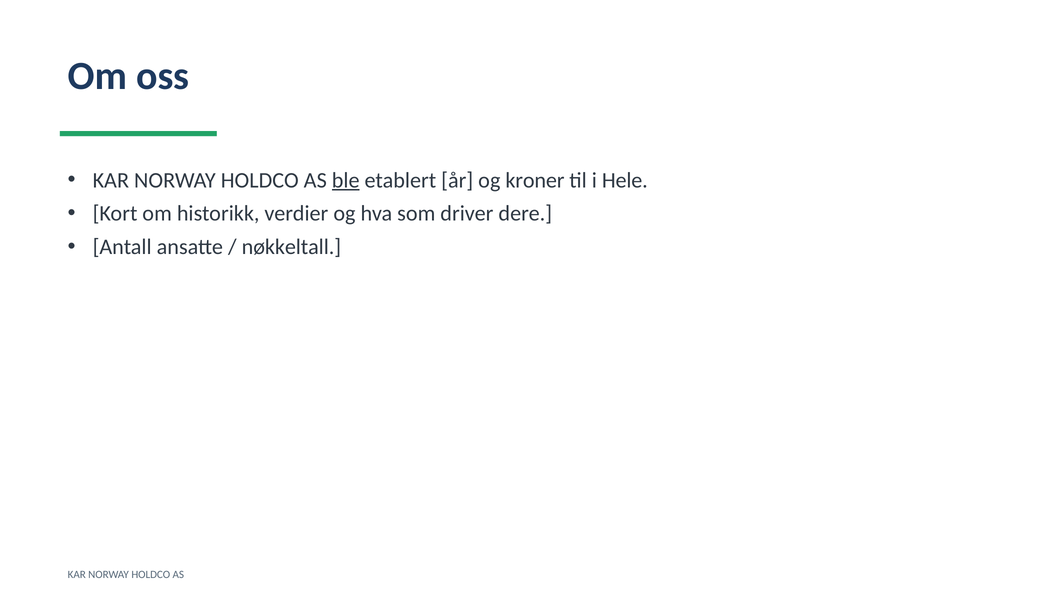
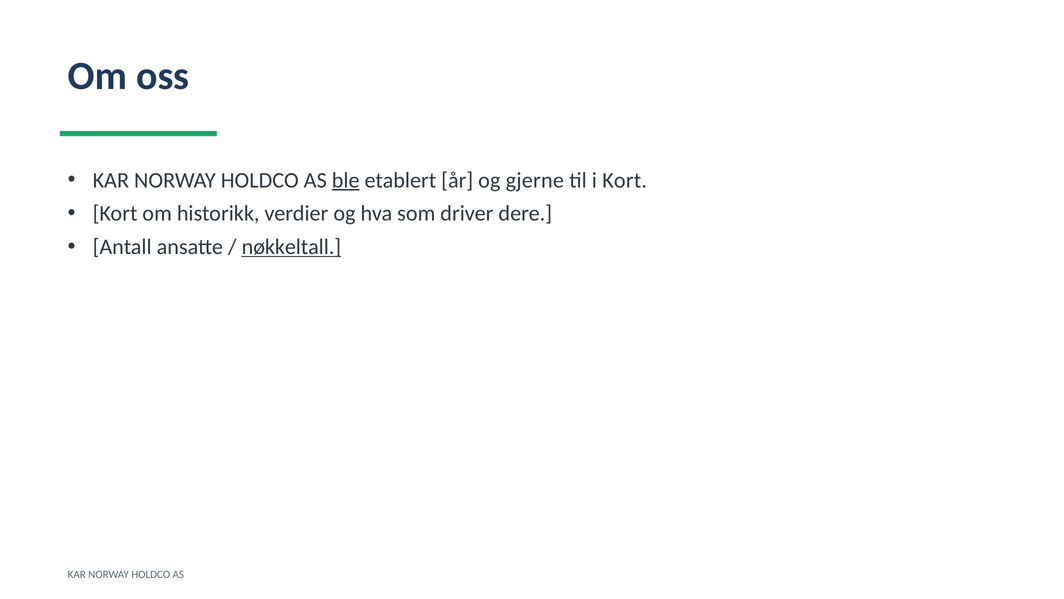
kroner: kroner -> gjerne
i Hele: Hele -> Kort
nøkkeltall underline: none -> present
